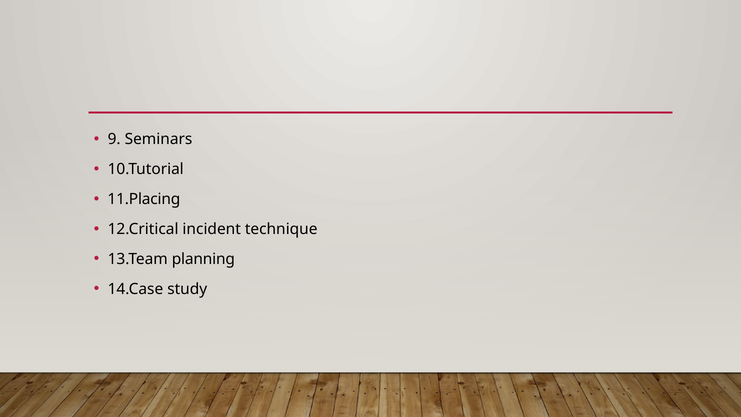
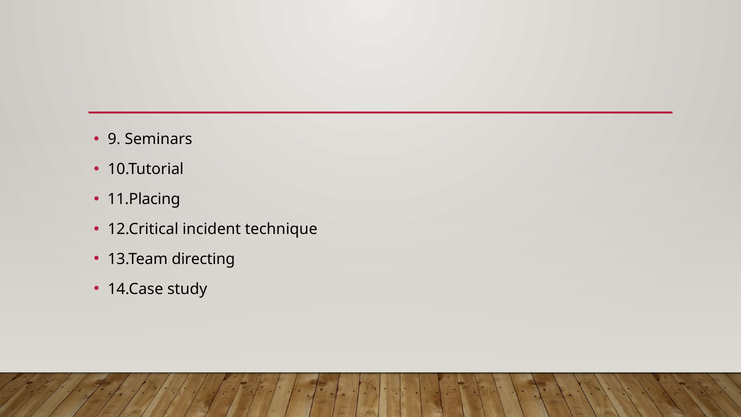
planning: planning -> directing
